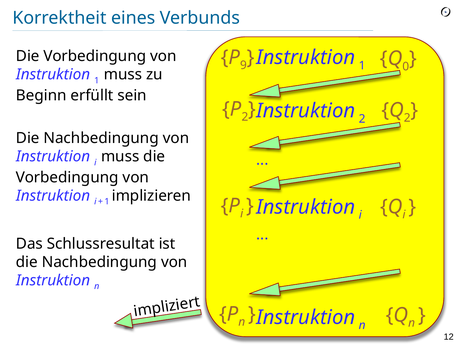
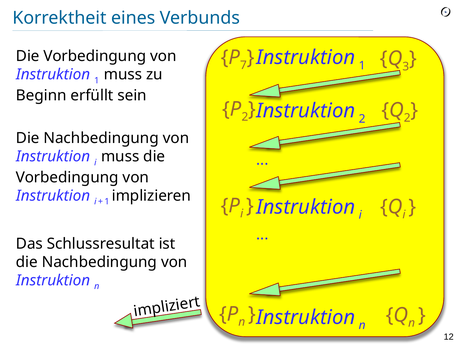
9: 9 -> 7
0: 0 -> 3
